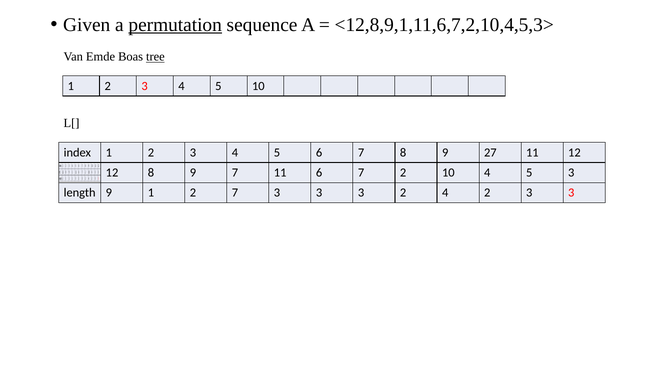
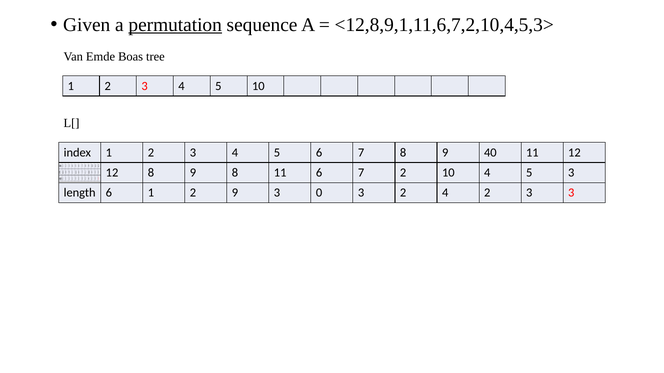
tree underline: present -> none
27: 27 -> 40
7 at (235, 173): 7 -> 8
9 at (109, 193): 9 -> 6
2 7: 7 -> 9
3 at (319, 193): 3 -> 0
